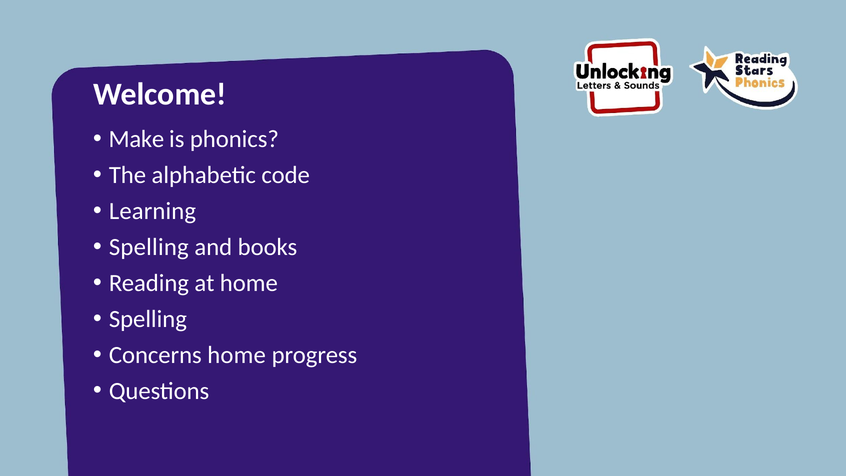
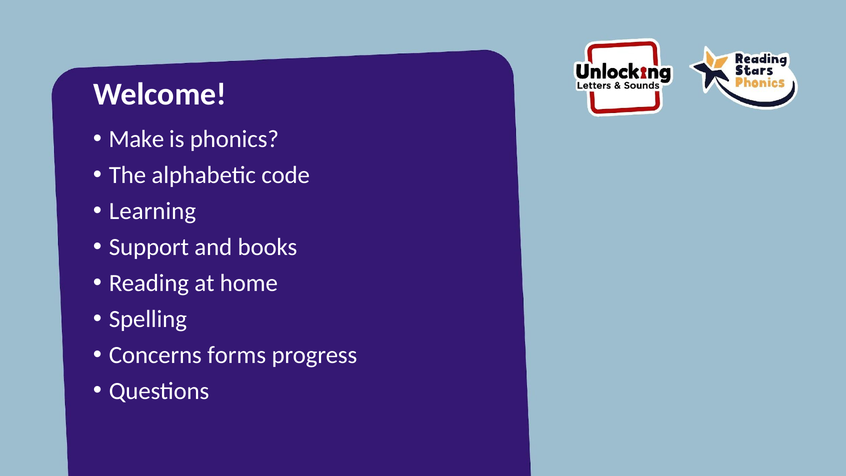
Spelling at (149, 247): Spelling -> Support
Concerns home: home -> forms
